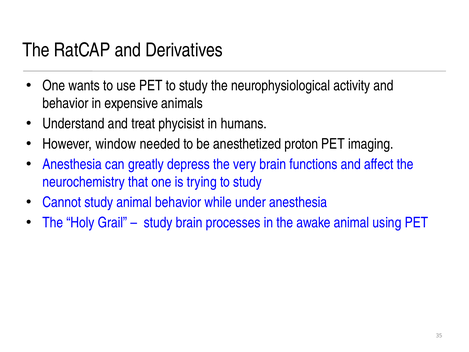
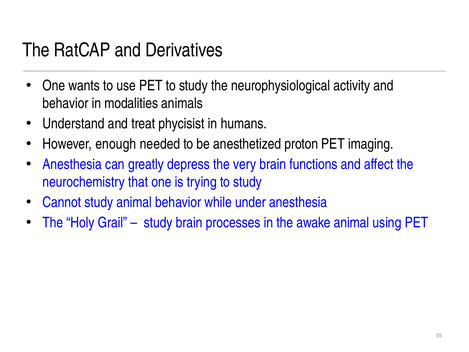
expensive: expensive -> modalities
window: window -> enough
